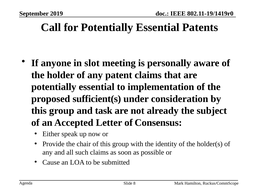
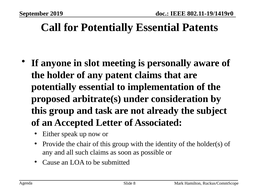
sufficient(s: sufficient(s -> arbitrate(s
Consensus: Consensus -> Associated
